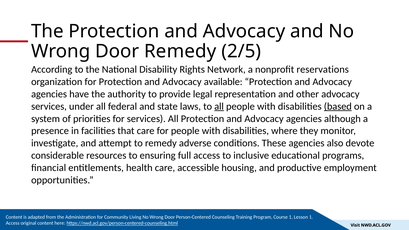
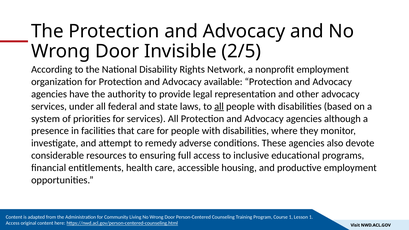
Door Remedy: Remedy -> Invisible
nonprofit reservations: reservations -> employment
based underline: present -> none
